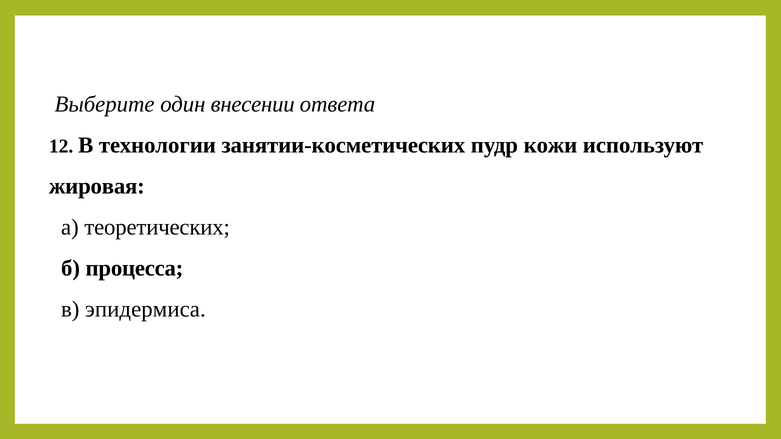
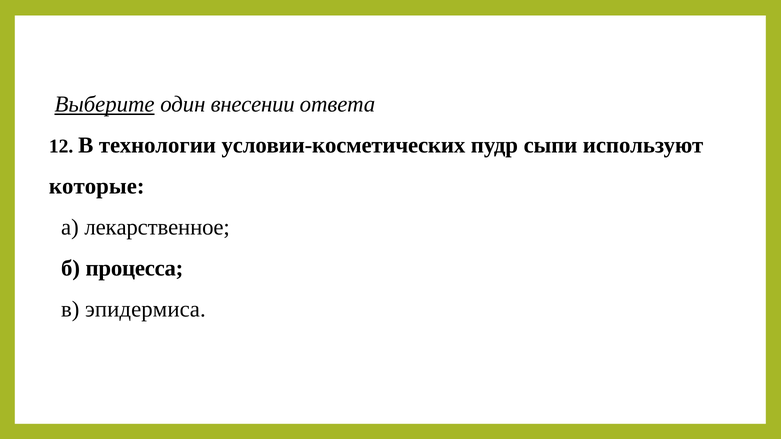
Выберите underline: none -> present
занятии-косметических: занятии-косметических -> условии-косметических
кожи: кожи -> сыпи
жировая: жировая -> которые
теоретических: теоретических -> лекарственное
